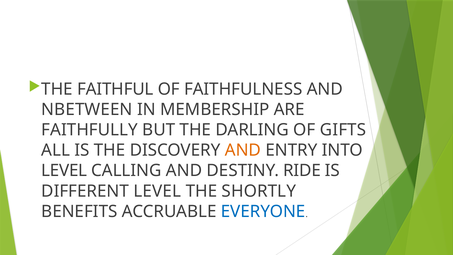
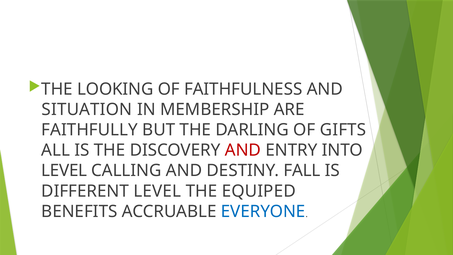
FAITHFUL: FAITHFUL -> LOOKING
NBETWEEN: NBETWEEN -> SITUATION
AND at (243, 150) colour: orange -> red
RIDE: RIDE -> FALL
SHORTLY: SHORTLY -> EQUIPED
